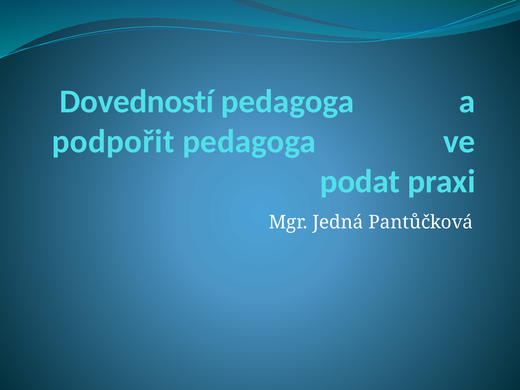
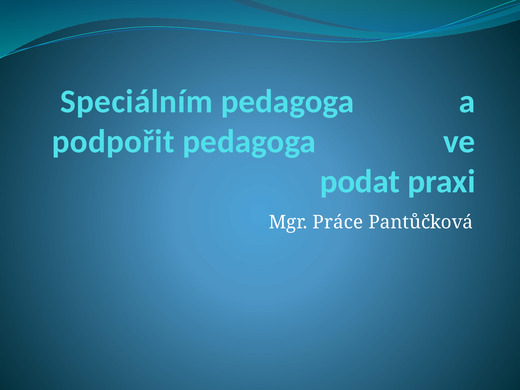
Dovedností: Dovedností -> Speciálním
Jedná: Jedná -> Práce
